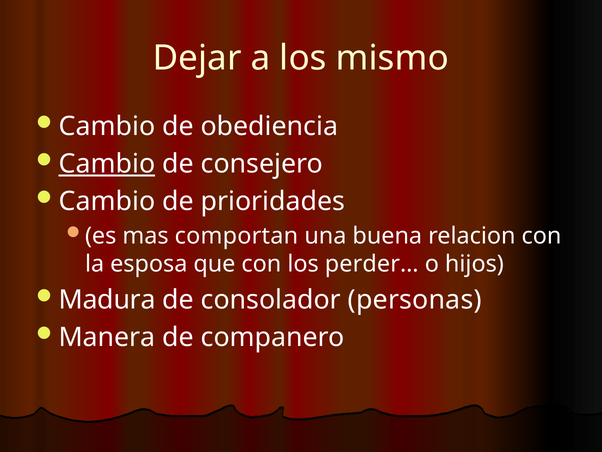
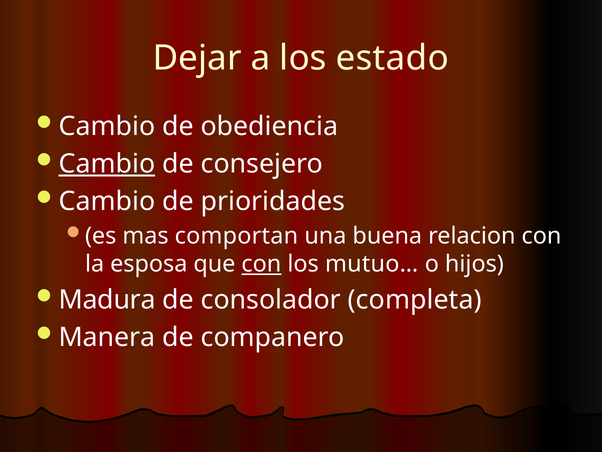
mismo: mismo -> estado
con at (261, 264) underline: none -> present
perder…: perder… -> mutuo…
personas: personas -> completa
